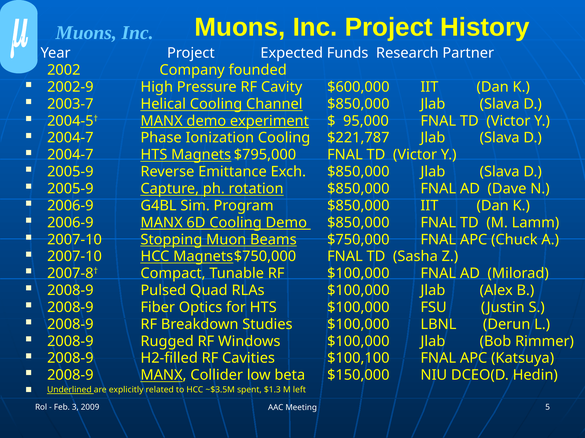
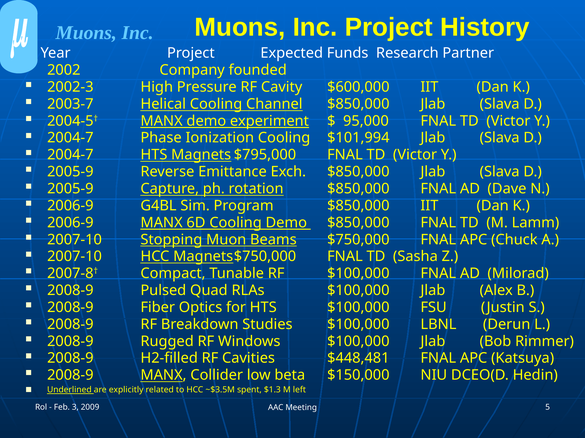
2002-9: 2002-9 -> 2002-3
$221,787: $221,787 -> $101,994
$100,100: $100,100 -> $448,481
